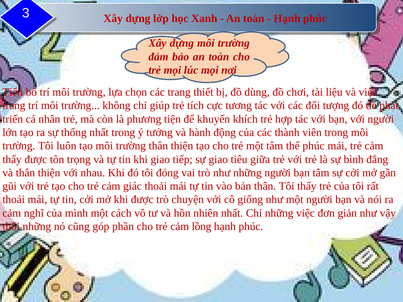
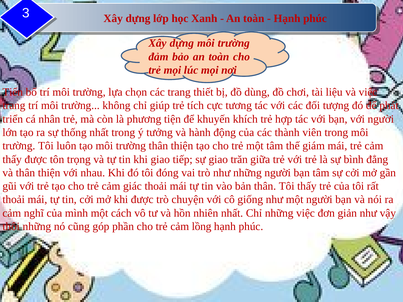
thế phúc: phúc -> giám
tiêu: tiêu -> trăn
